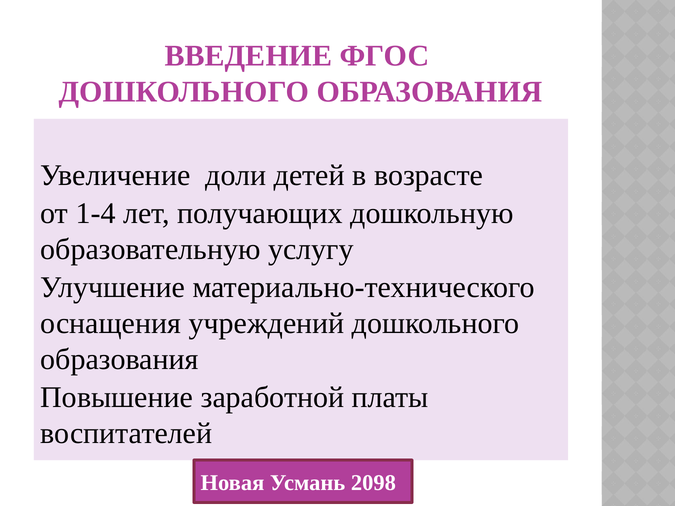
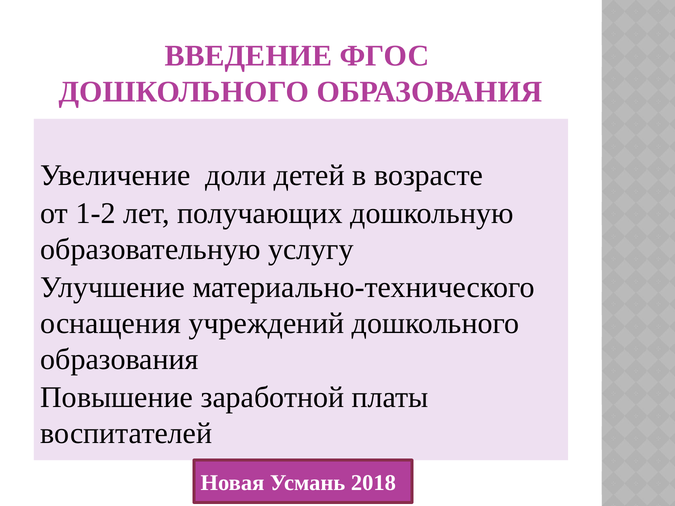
1-4: 1-4 -> 1-2
2098: 2098 -> 2018
